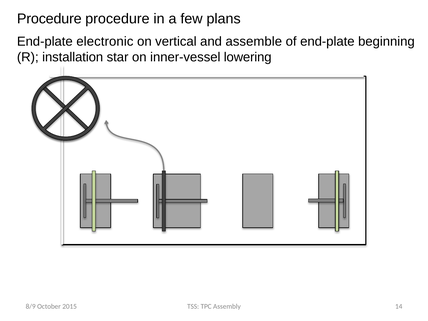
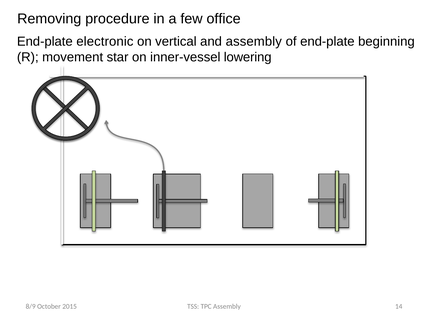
Procedure at (49, 19): Procedure -> Removing
plans: plans -> office
and assemble: assemble -> assembly
installation: installation -> movement
